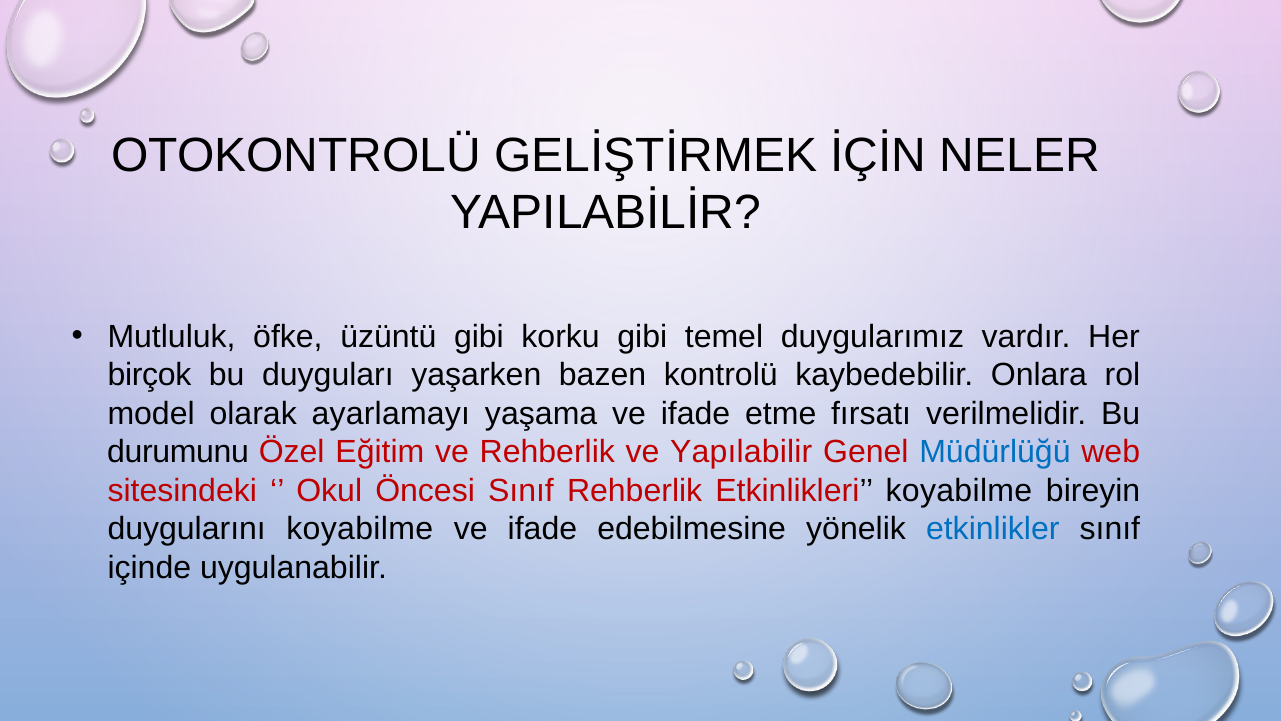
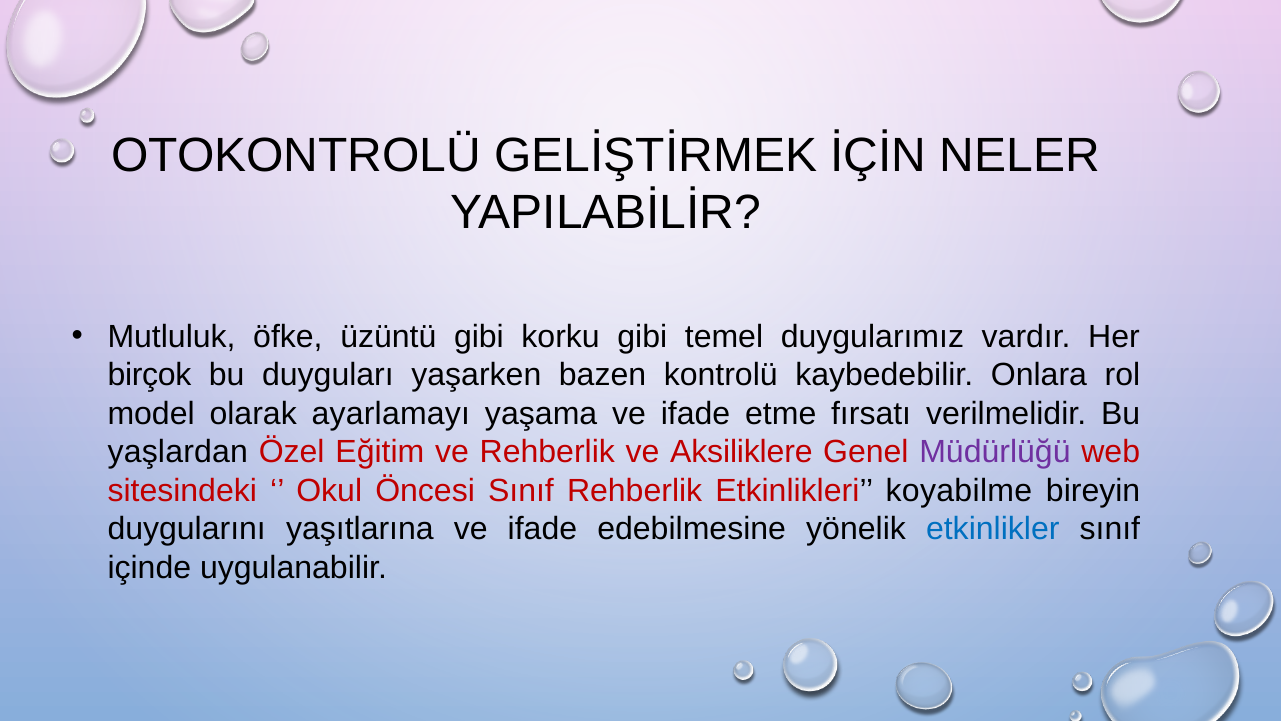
durumunu: durumunu -> yaşlardan
Yapılabilir: Yapılabilir -> Aksiliklere
Müdürlüğü colour: blue -> purple
duygularını koyabilme: koyabilme -> yaşıtlarına
